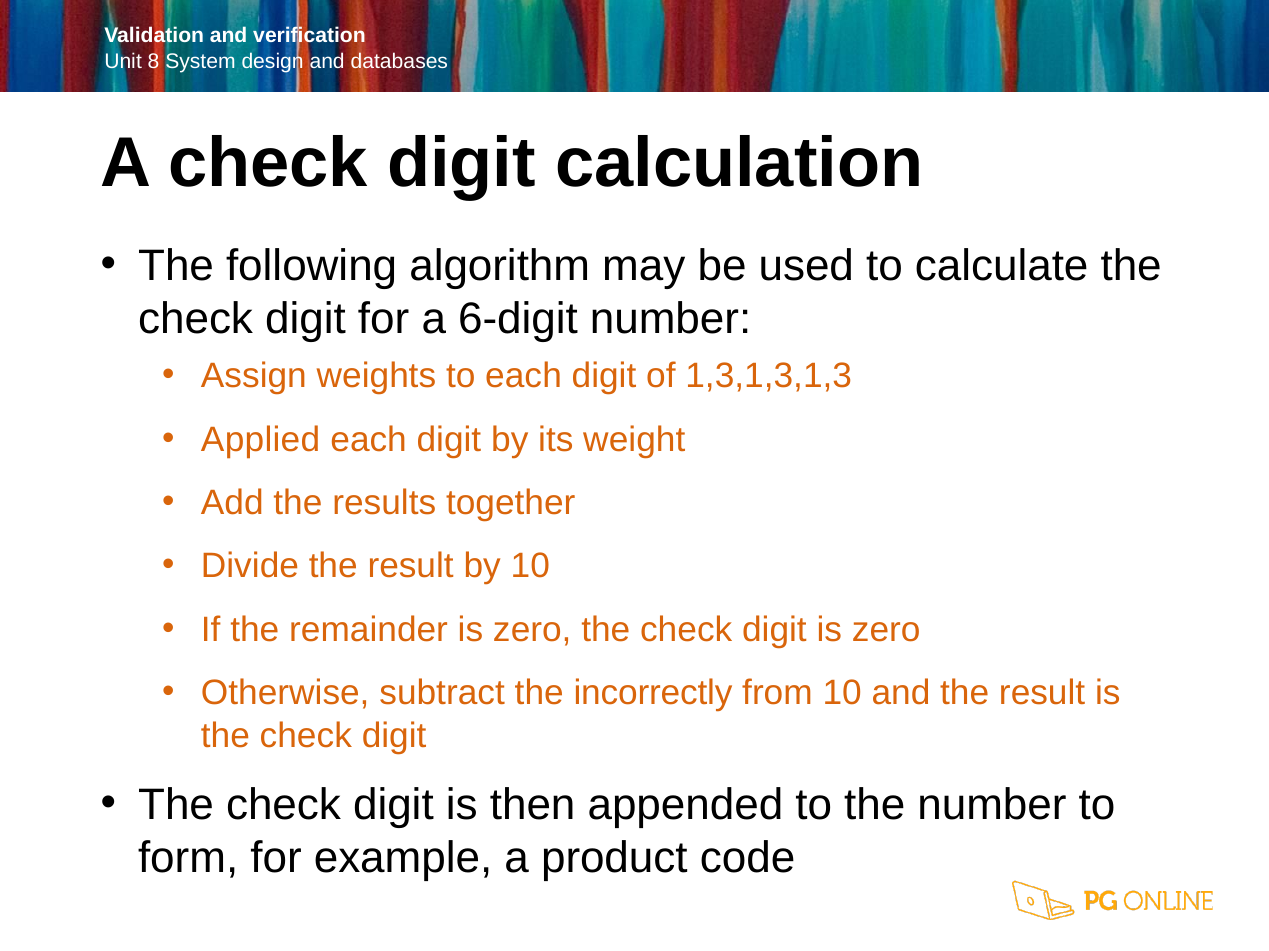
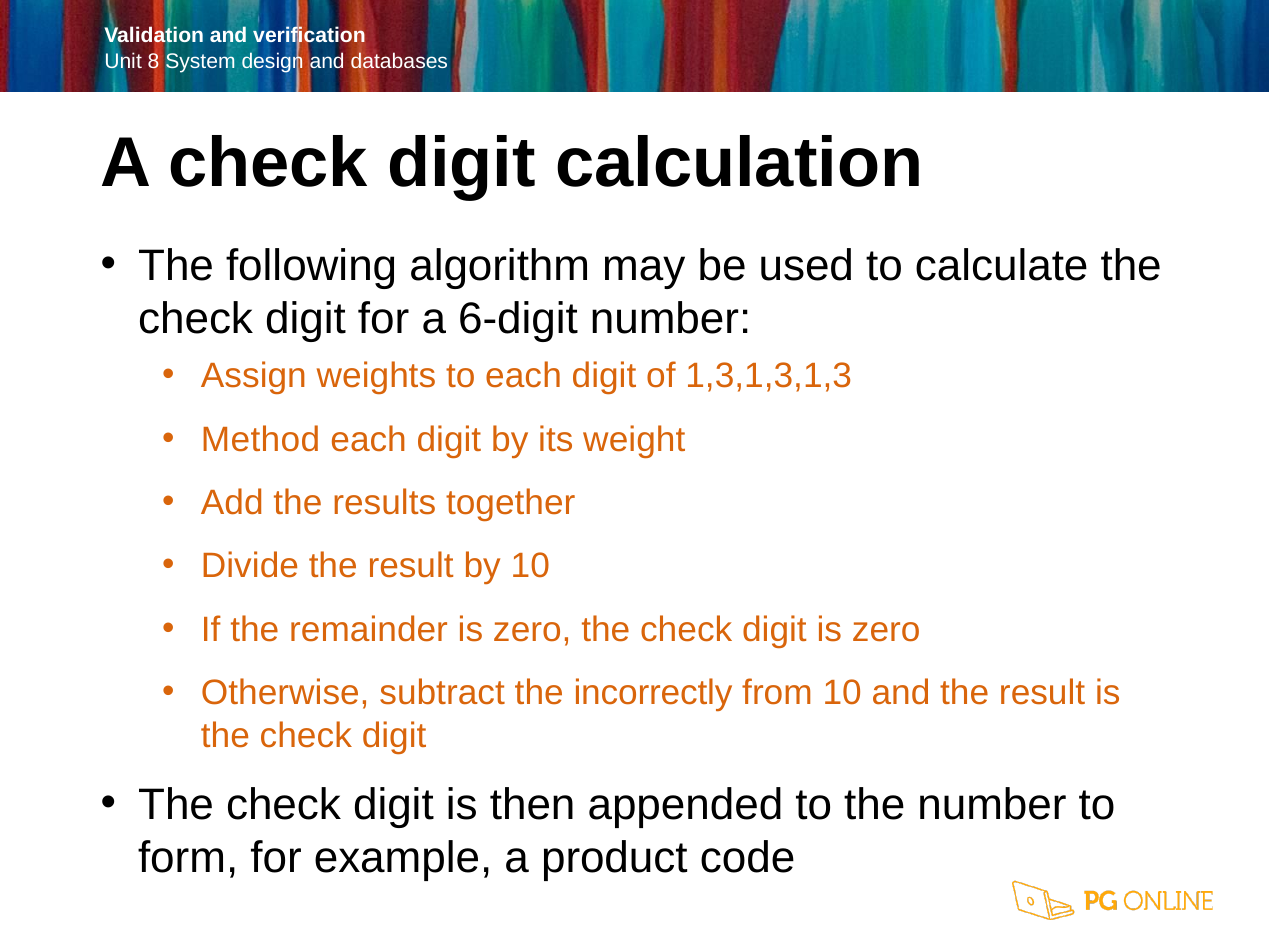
Applied: Applied -> Method
